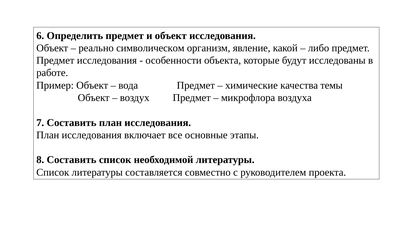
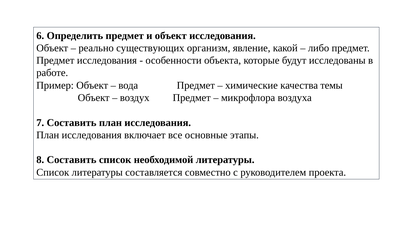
символическом: символическом -> существующих
